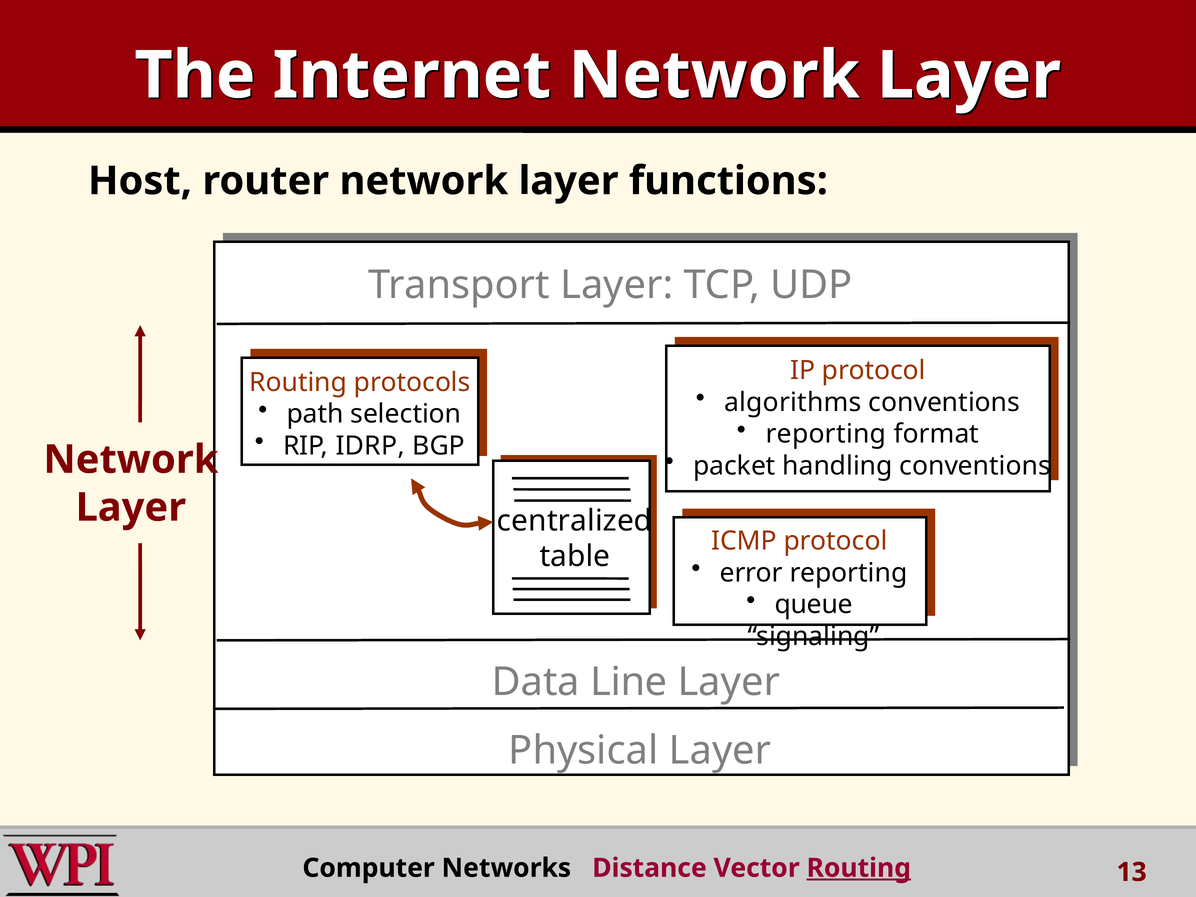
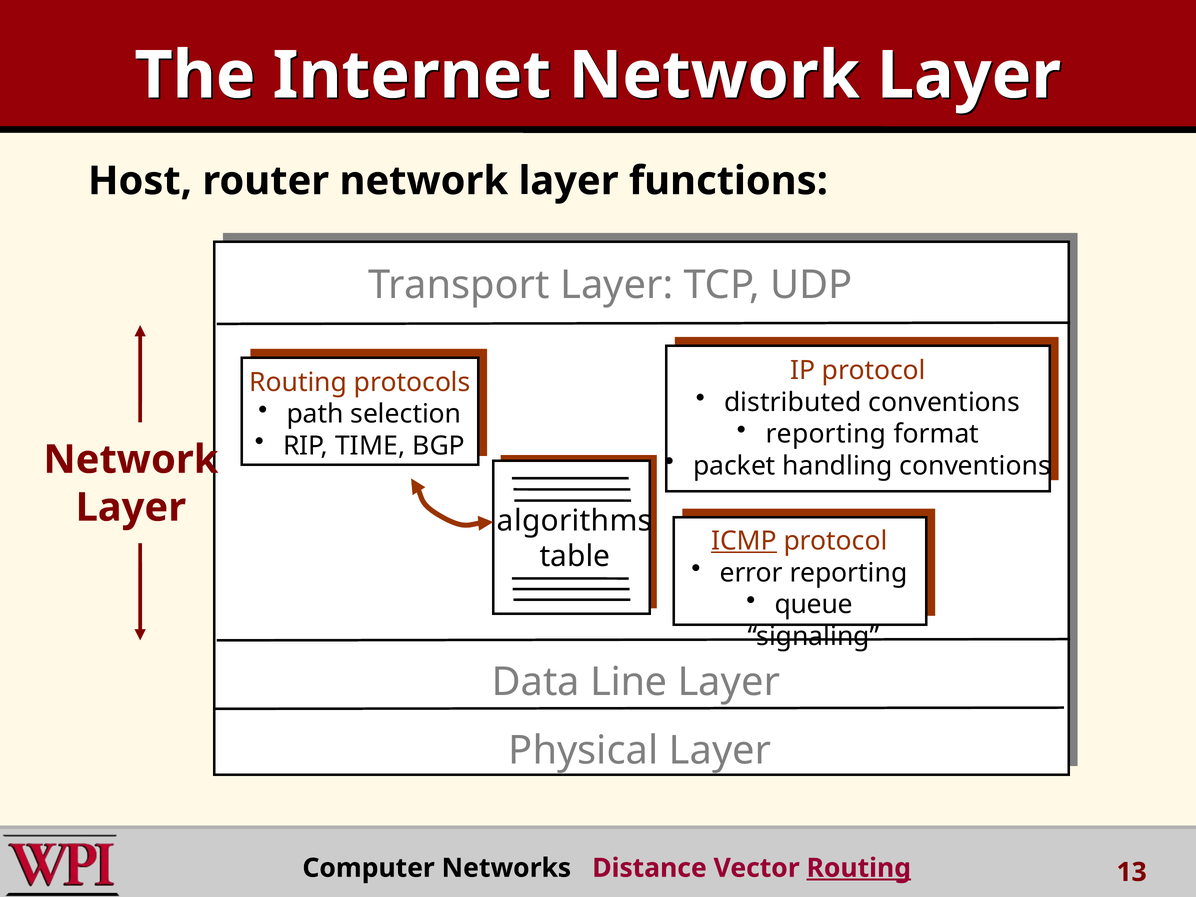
algorithms: algorithms -> distributed
IDRP: IDRP -> TIME
centralized: centralized -> algorithms
ICMP underline: none -> present
